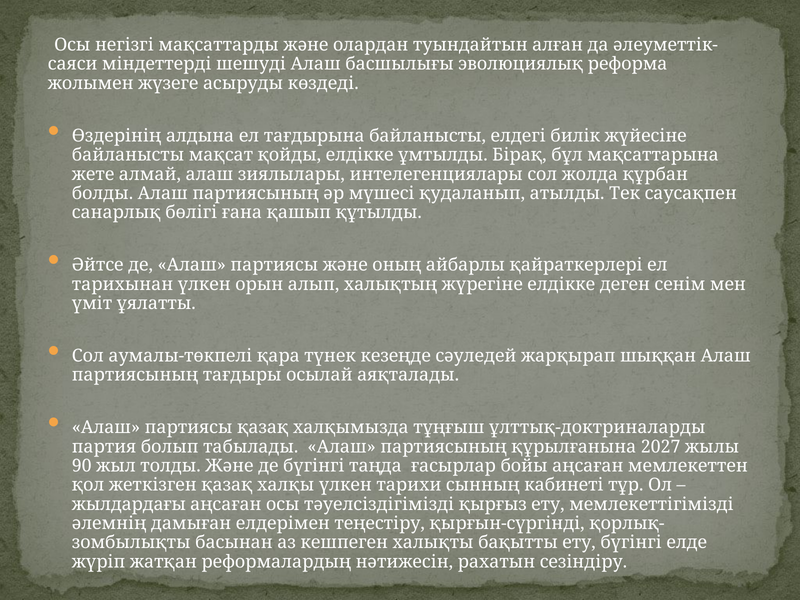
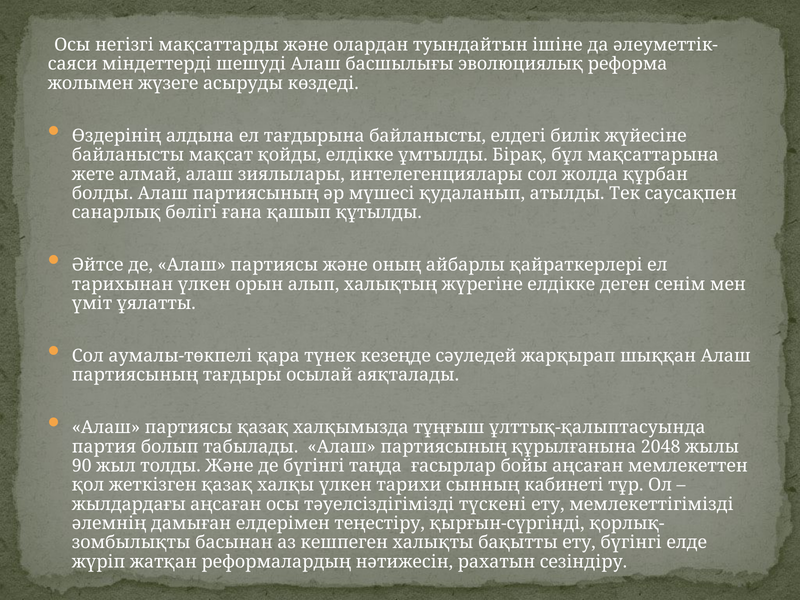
алған: алған -> ішіне
ұлттық-доктриналарды: ұлттық-доктриналарды -> ұлттық-қалыптасуында
2027: 2027 -> 2048
қырғыз: қырғыз -> түскені
